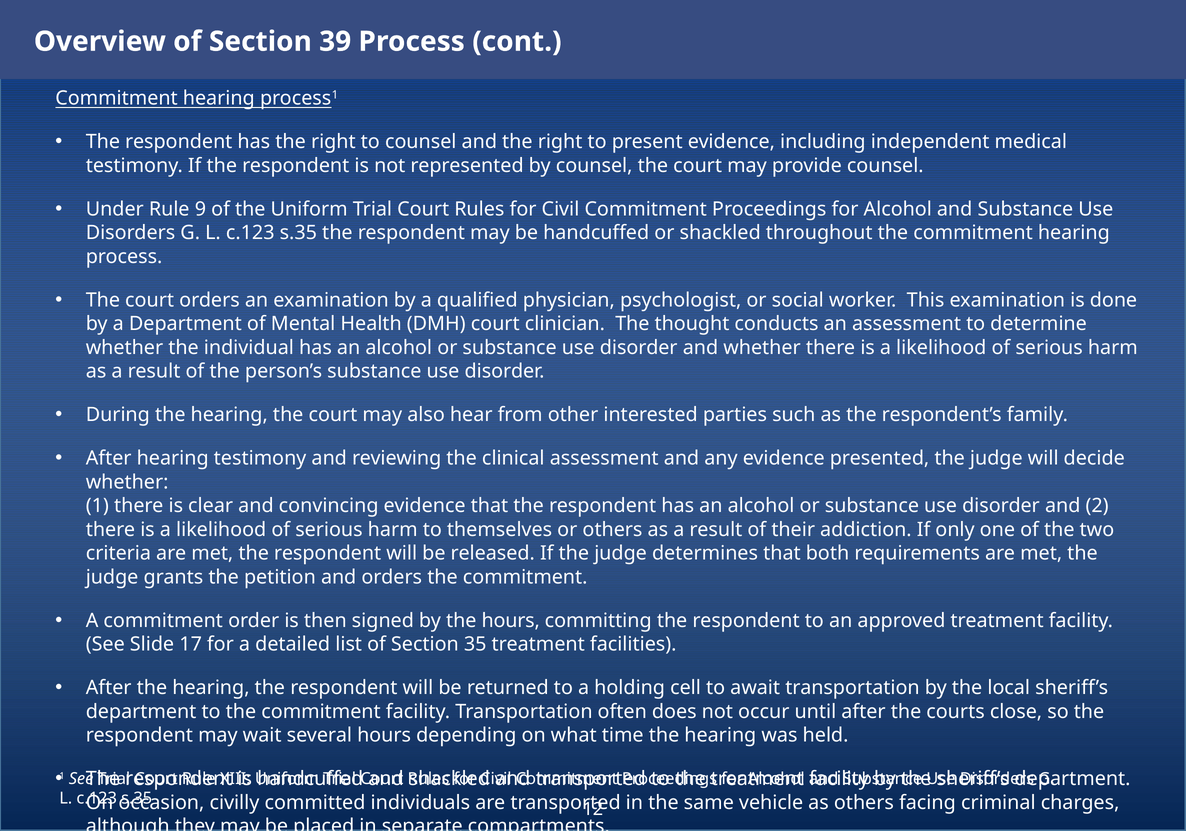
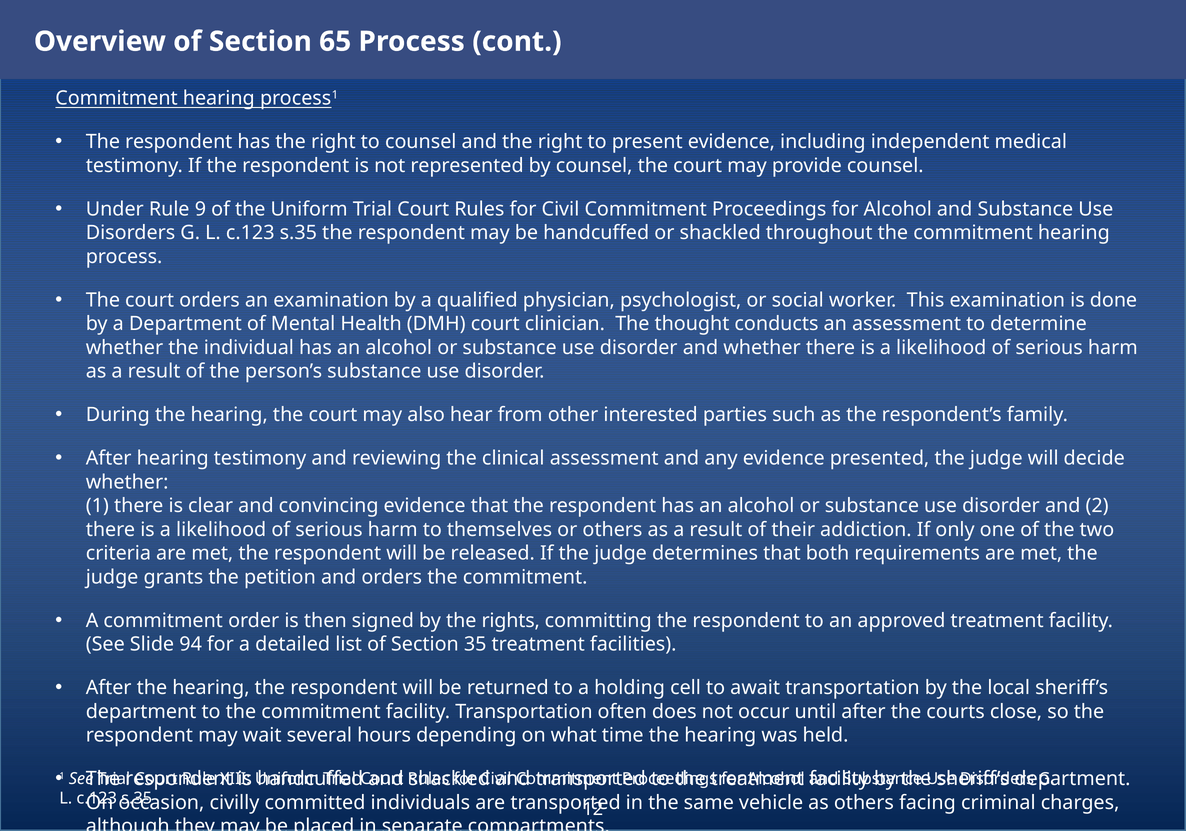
39: 39 -> 65
the hours: hours -> rights
17: 17 -> 94
